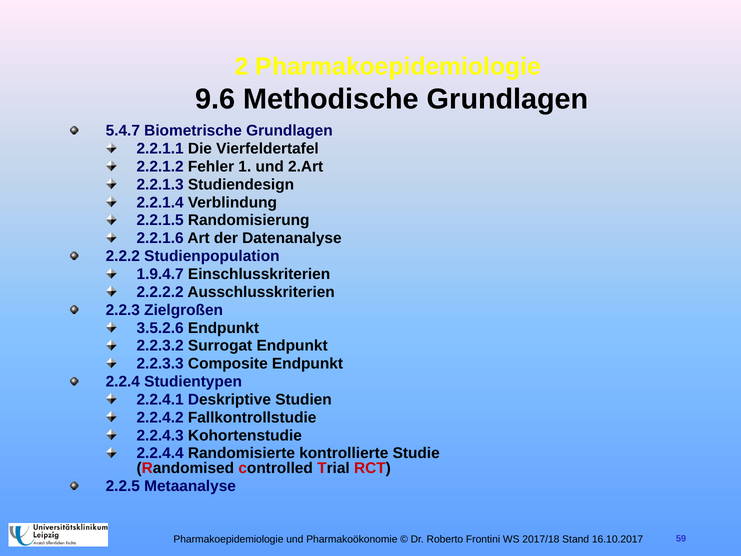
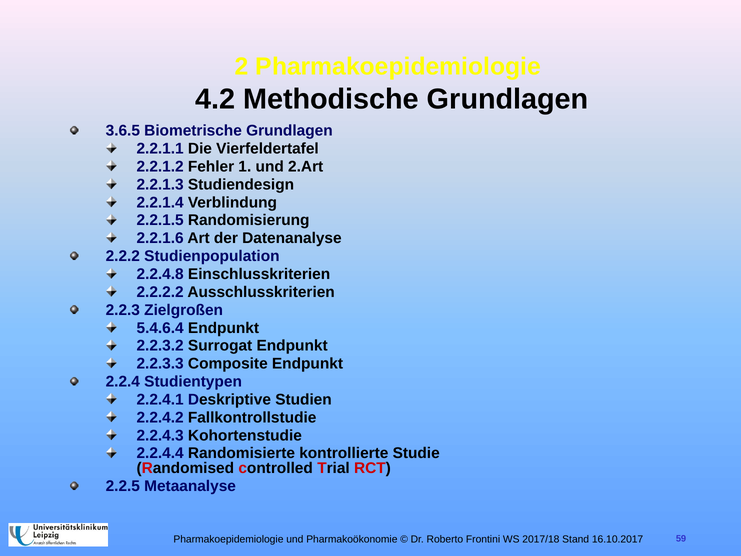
9.6: 9.6 -> 4.2
5.4.7: 5.4.7 -> 3.6.5
1.9.4.7: 1.9.4.7 -> 2.2.4.8
3.5.2.6: 3.5.2.6 -> 5.4.6.4
